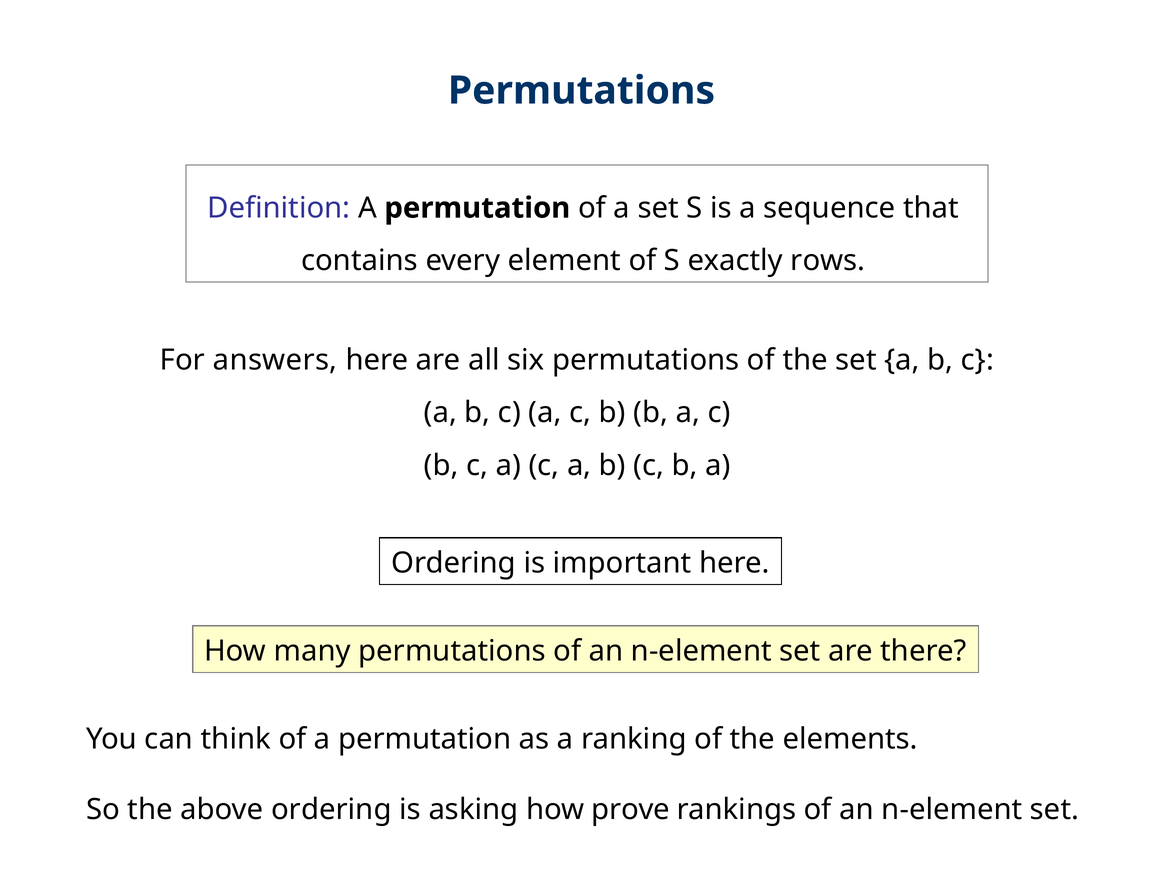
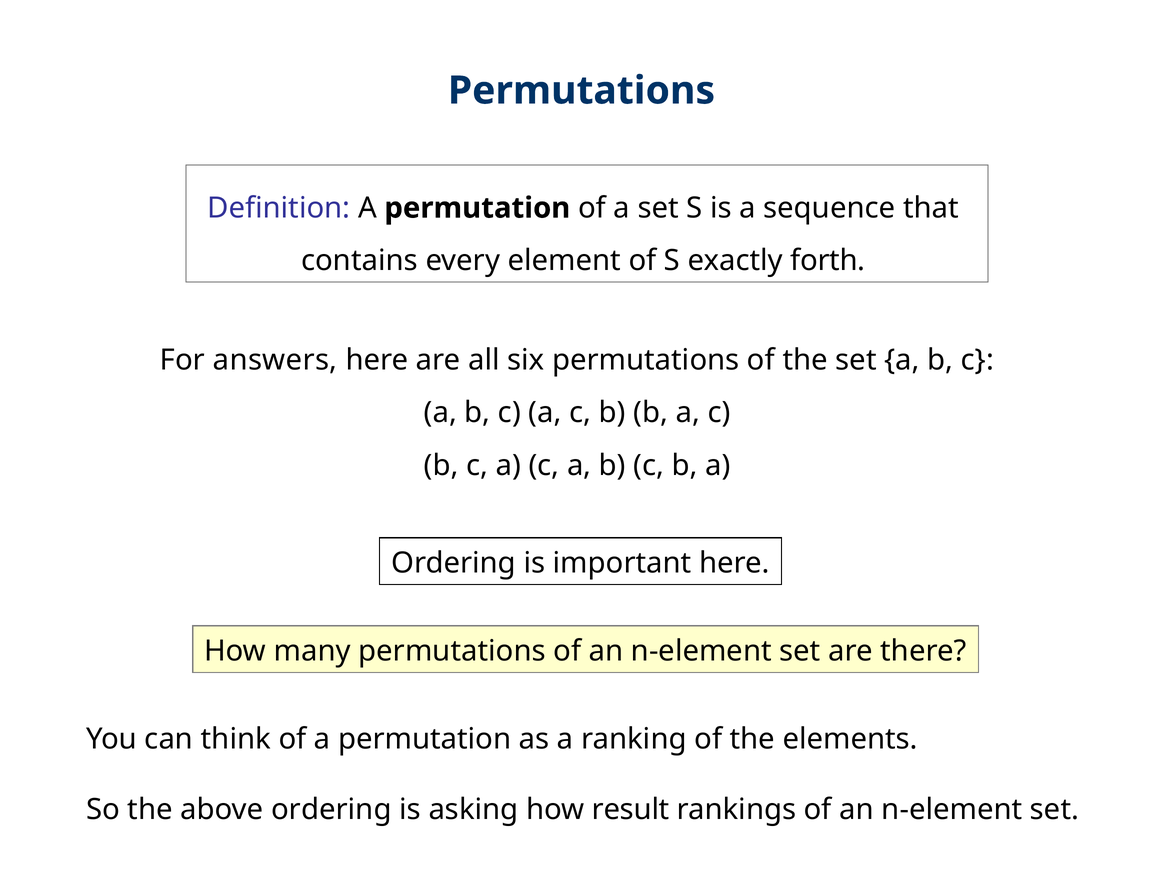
rows: rows -> forth
prove: prove -> result
